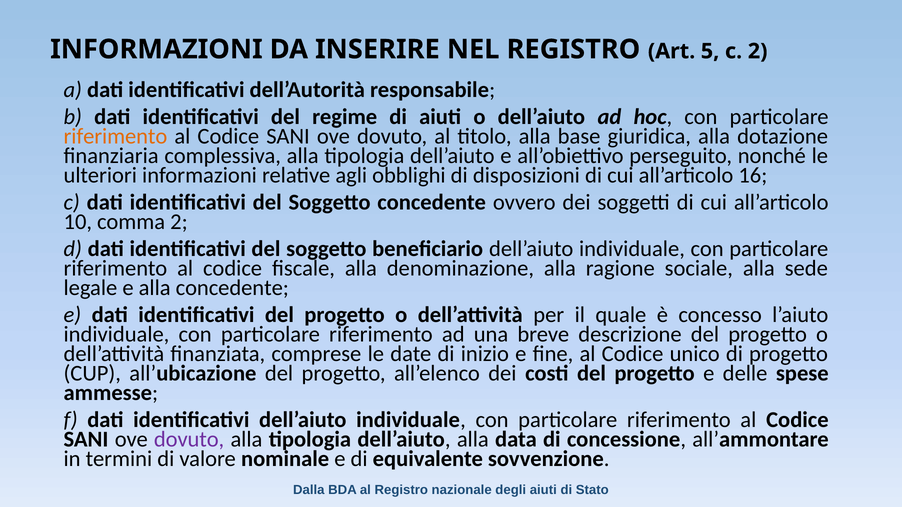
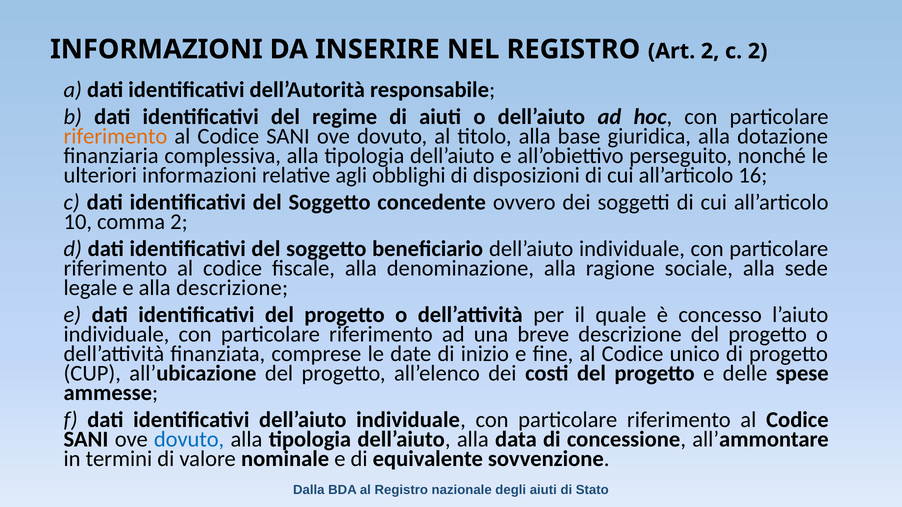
Art 5: 5 -> 2
alla concedente: concedente -> descrizione
dovuto at (189, 439) colour: purple -> blue
